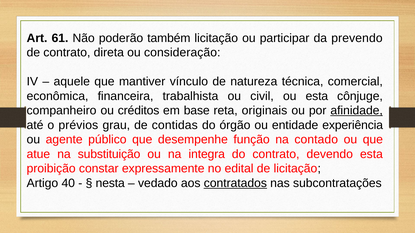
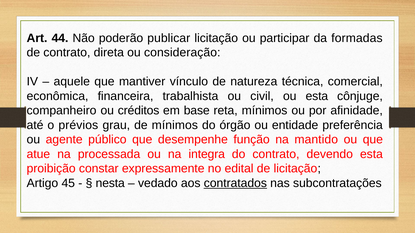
61: 61 -> 44
também: também -> publicar
prevendo: prevendo -> formadas
reta originais: originais -> mínimos
afinidade underline: present -> none
de contidas: contidas -> mínimos
experiência: experiência -> preferência
contado: contado -> mantido
substituição: substituição -> processada
40: 40 -> 45
